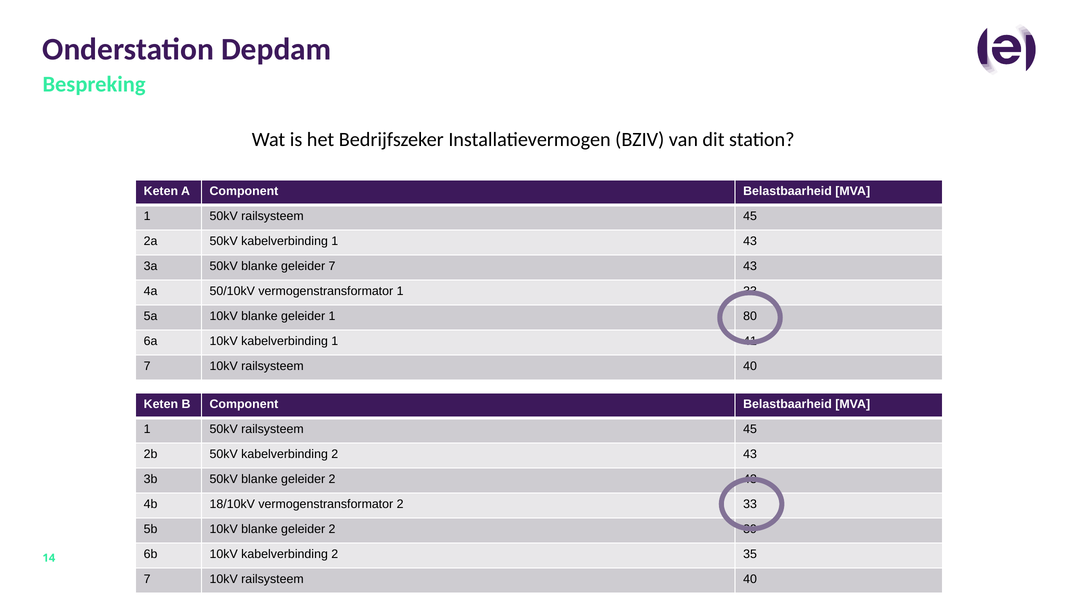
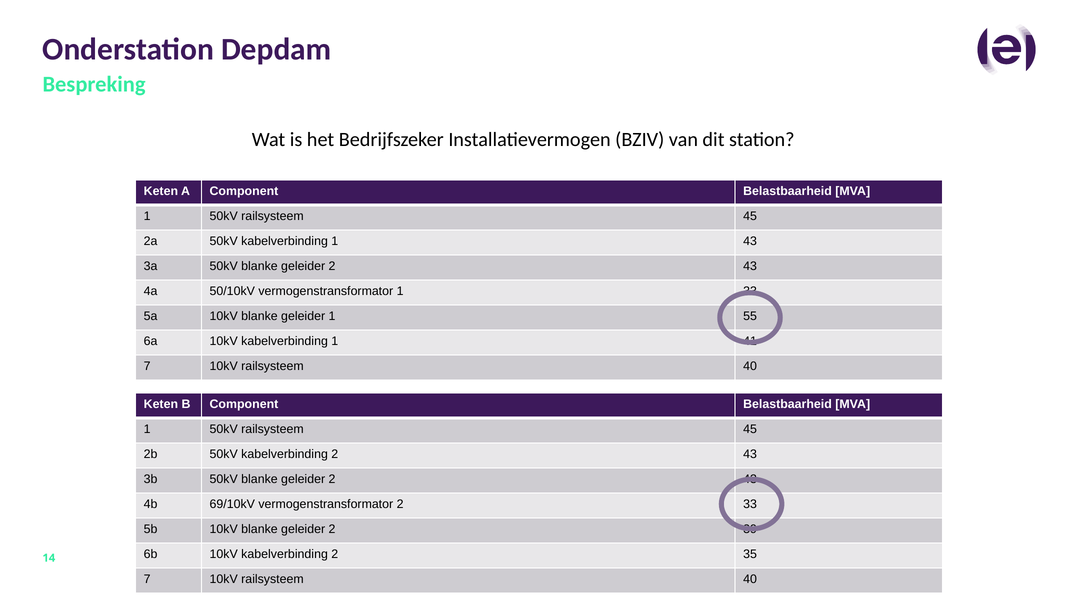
7 at (332, 266): 7 -> 2
80: 80 -> 55
18/10kV: 18/10kV -> 69/10kV
